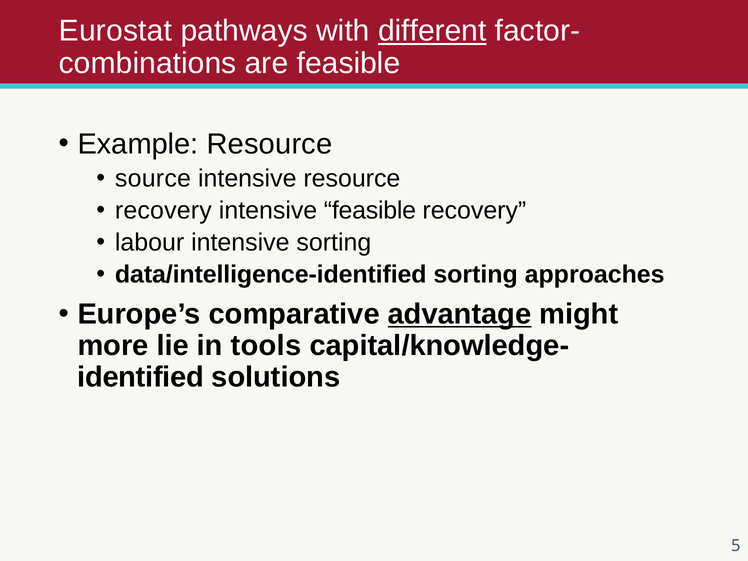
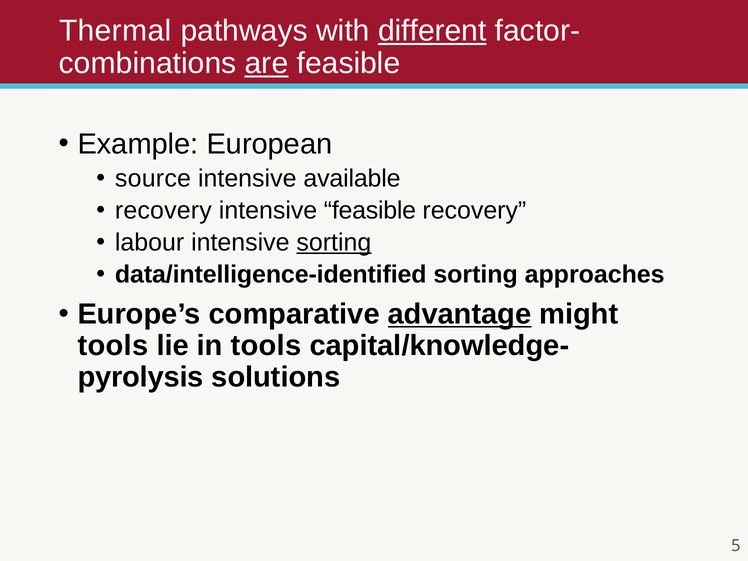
Eurostat: Eurostat -> Thermal
are underline: none -> present
Example Resource: Resource -> European
intensive resource: resource -> available
sorting at (334, 243) underline: none -> present
more at (113, 346): more -> tools
identified: identified -> pyrolysis
